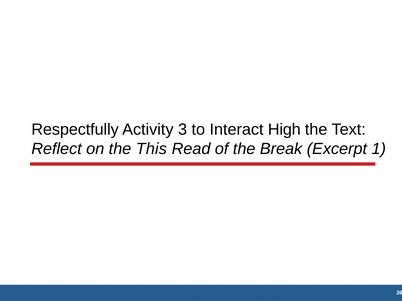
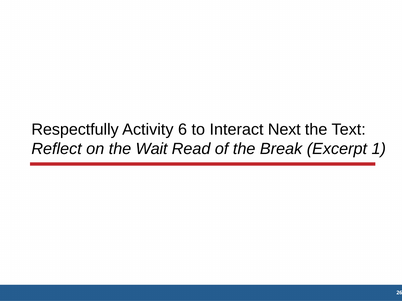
3: 3 -> 6
High: High -> Next
This: This -> Wait
